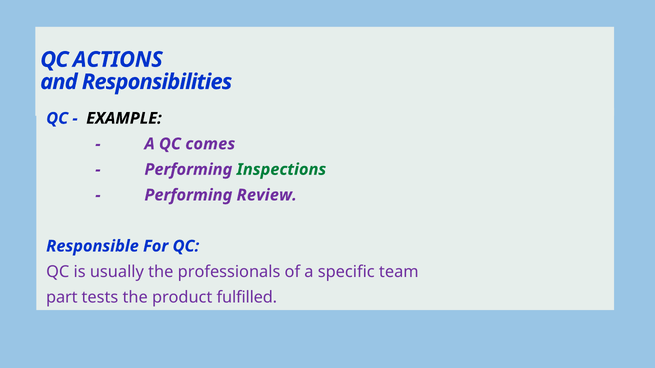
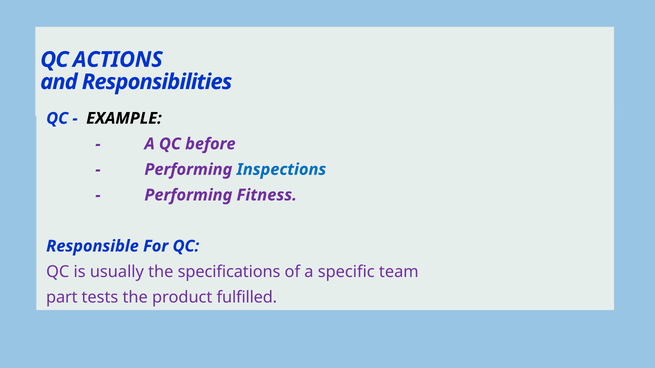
comes: comes -> before
Inspections colour: green -> blue
Review: Review -> Fitness
professionals: professionals -> specifications
